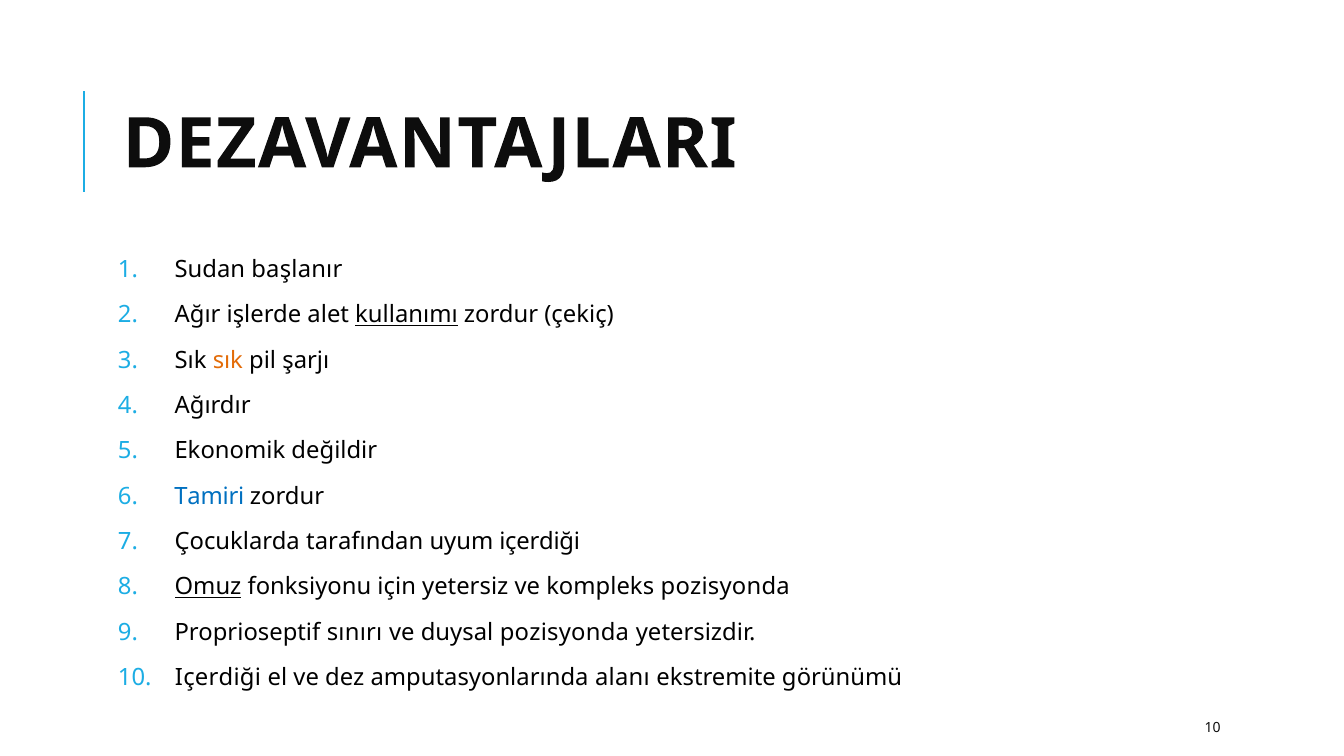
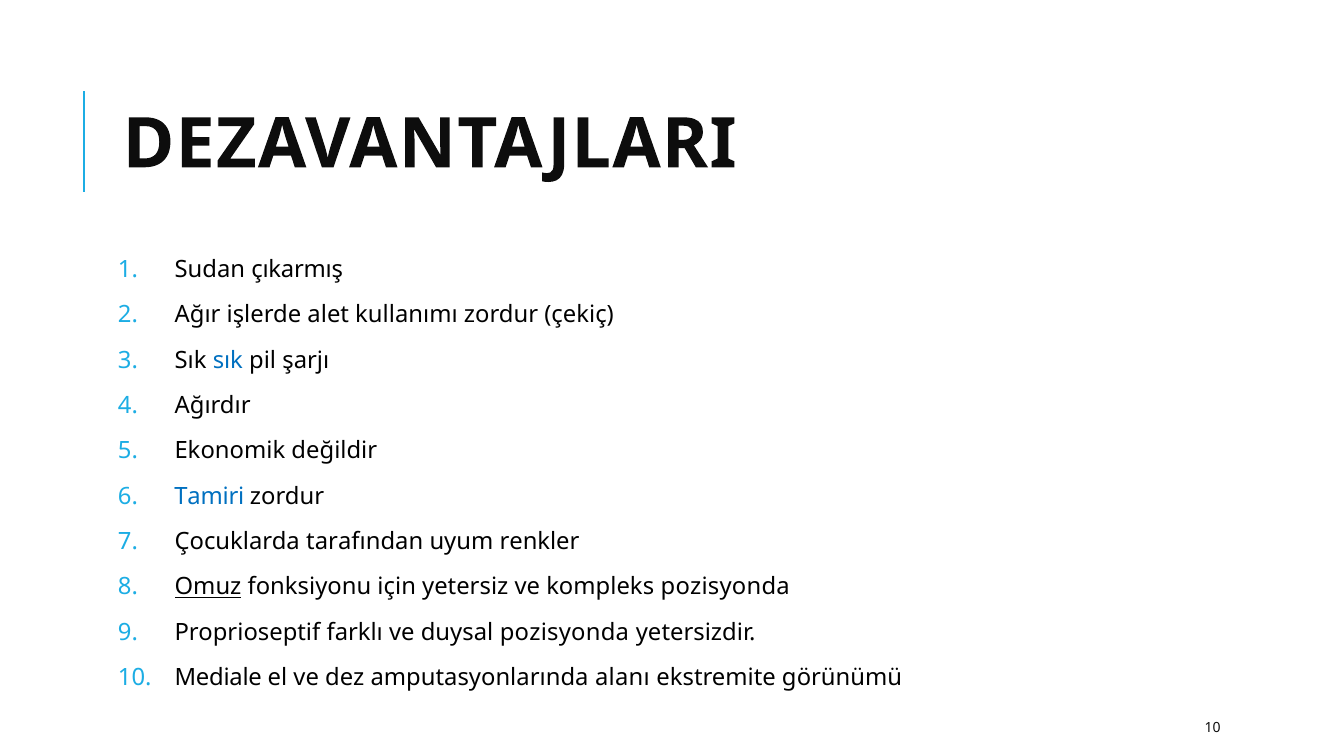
başlanır: başlanır -> çıkarmış
kullanımı underline: present -> none
sık at (228, 360) colour: orange -> blue
uyum içerdiği: içerdiği -> renkler
sınırı: sınırı -> farklı
10 Içerdiği: Içerdiği -> Mediale
